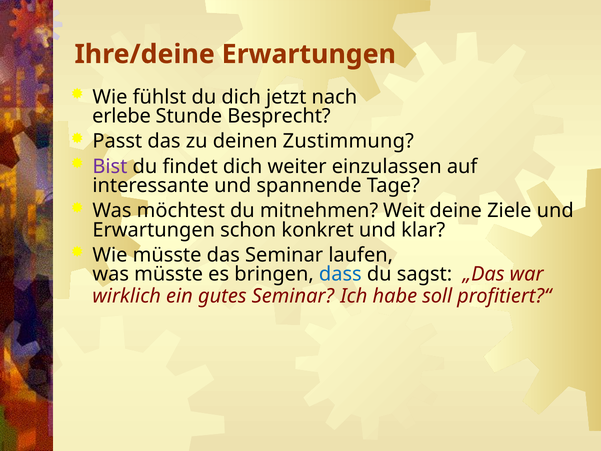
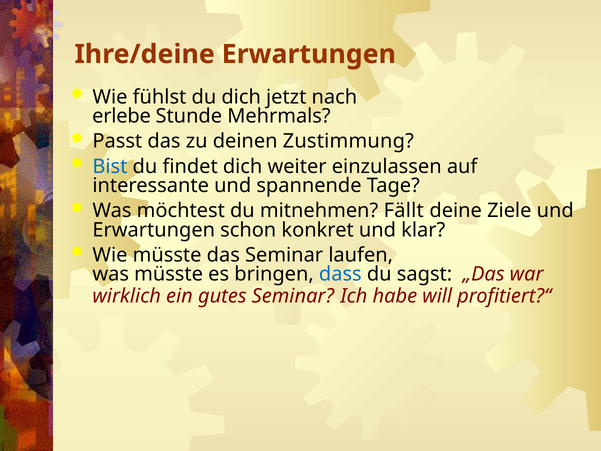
Besprecht: Besprecht -> Mehrmals
Bist colour: purple -> blue
Weit: Weit -> Fällt
soll: soll -> will
